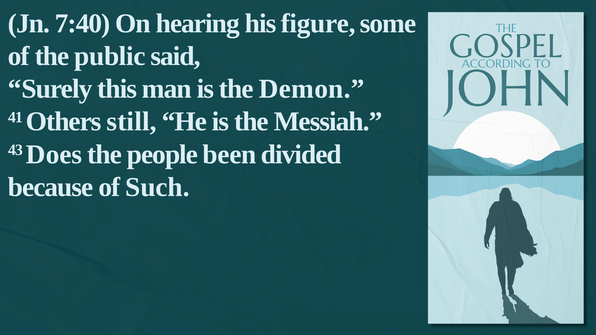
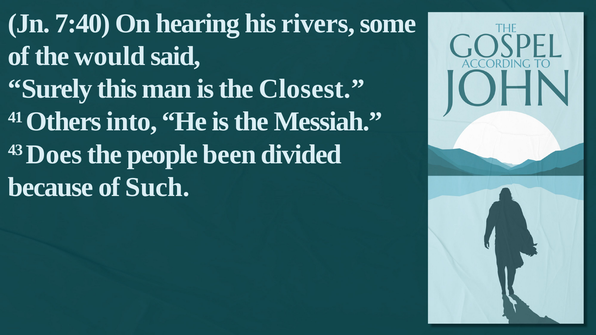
figure: figure -> rivers
public: public -> would
Demon: Demon -> Closest
still: still -> into
